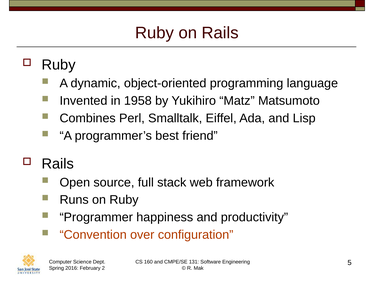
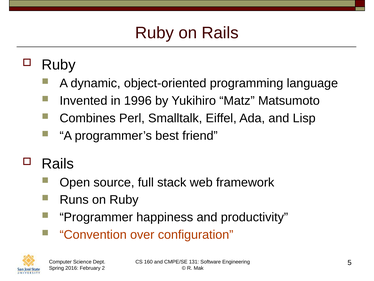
1958: 1958 -> 1996
